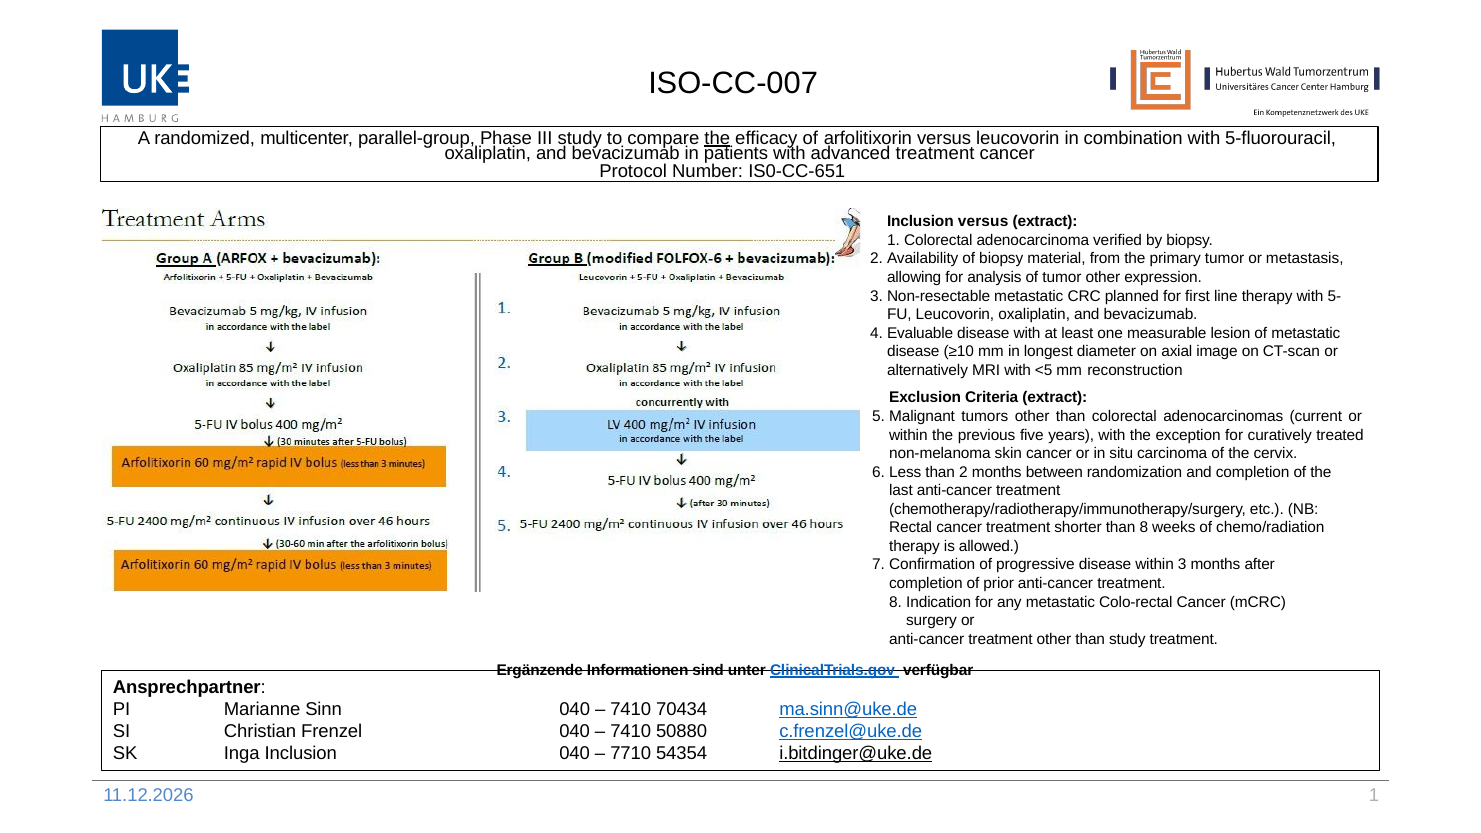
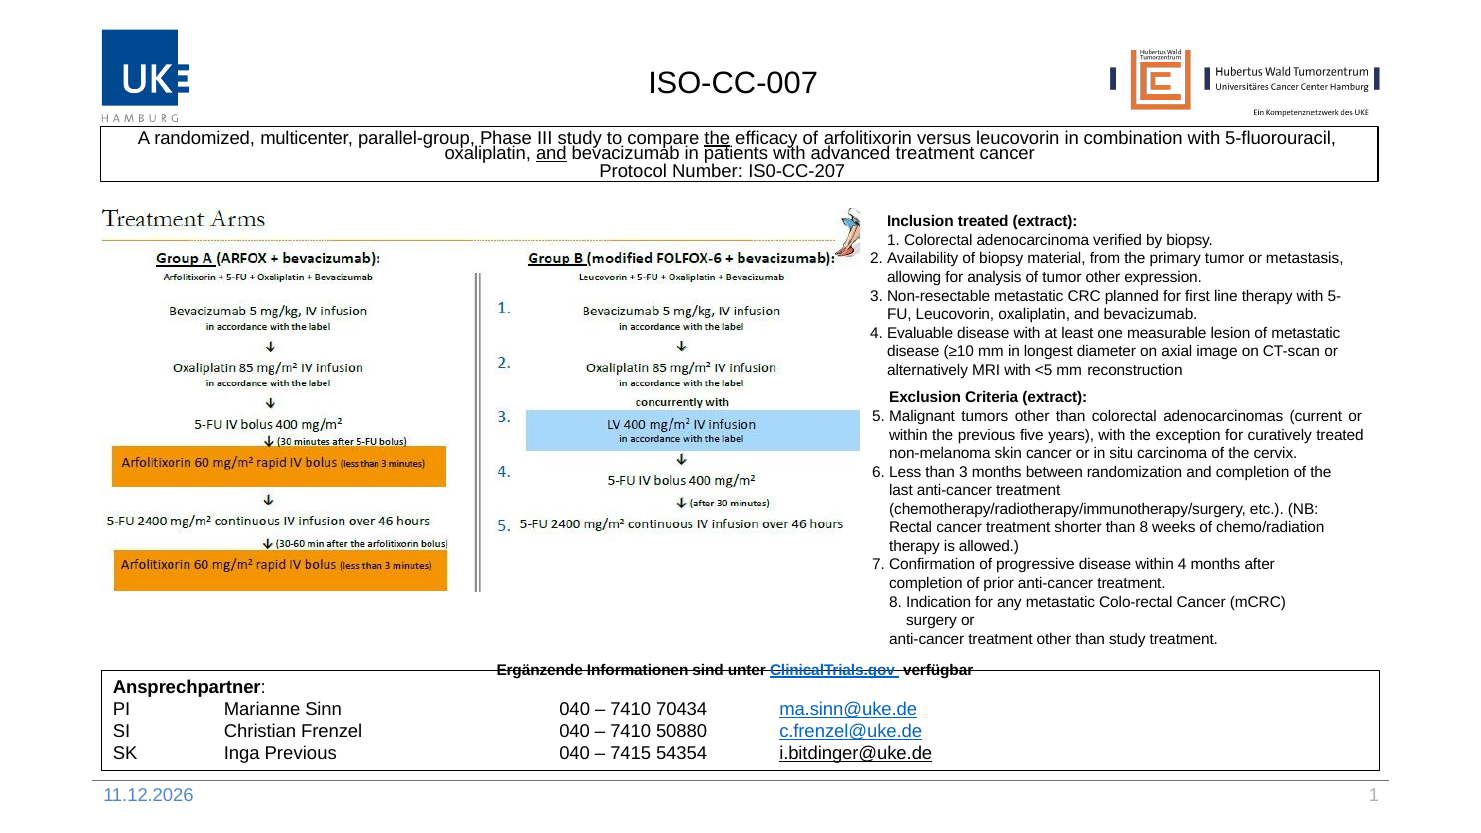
and at (551, 154) underline: none -> present
IS0-CC-651: IS0-CC-651 -> IS0-CC-207
Inclusion versus: versus -> treated
than 2: 2 -> 3
within 3: 3 -> 4
Inga Inclusion: Inclusion -> Previous
7710: 7710 -> 7415
